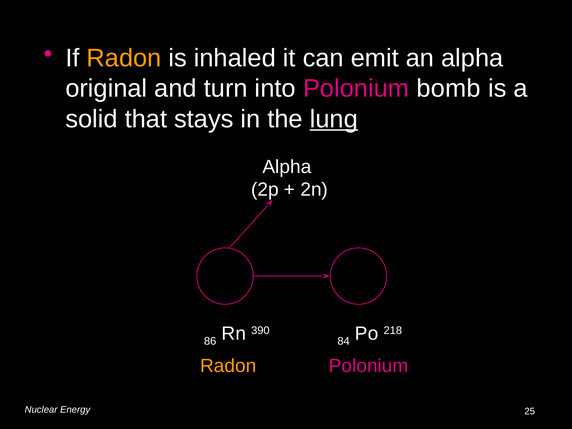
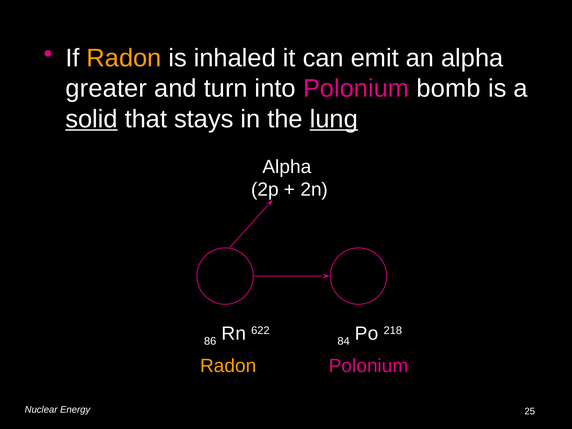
original: original -> greater
solid underline: none -> present
390: 390 -> 622
